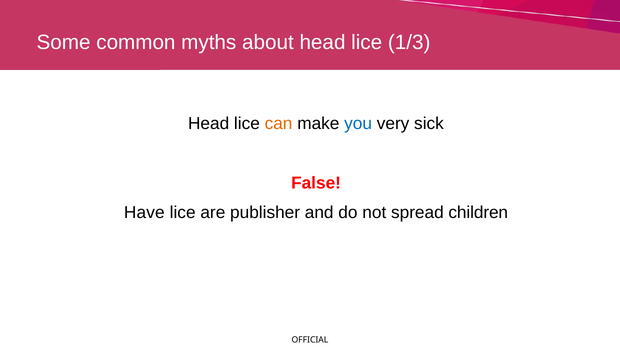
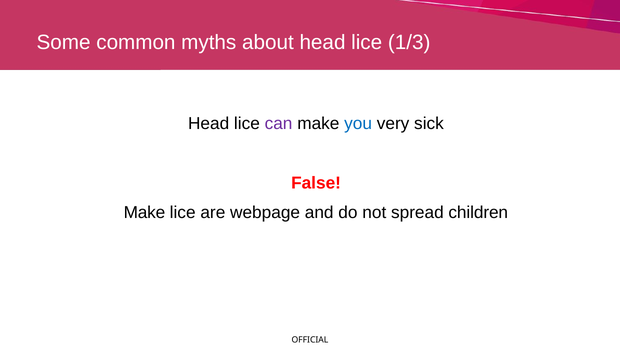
can colour: orange -> purple
Have at (144, 212): Have -> Make
publisher: publisher -> webpage
